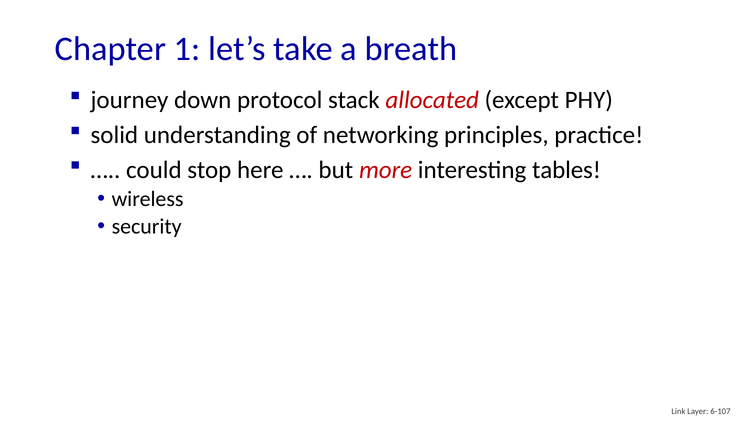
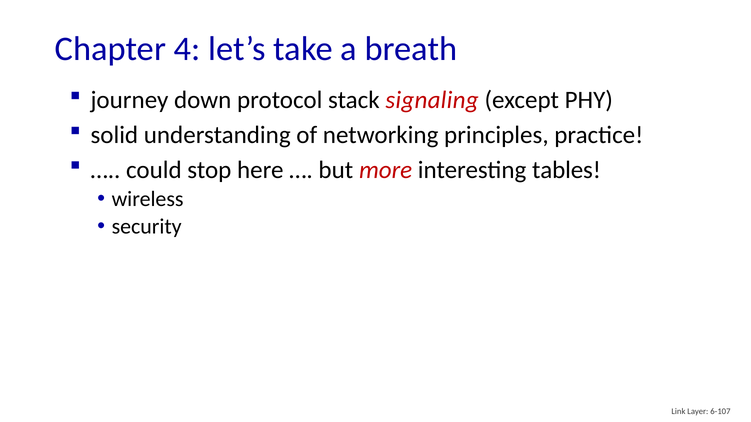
1: 1 -> 4
allocated: allocated -> signaling
